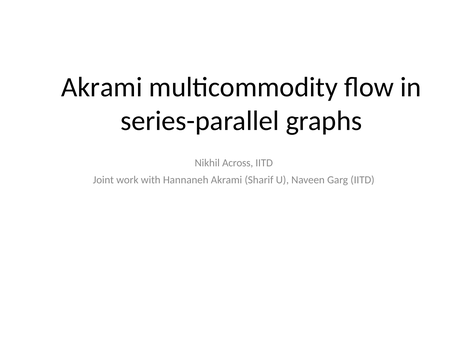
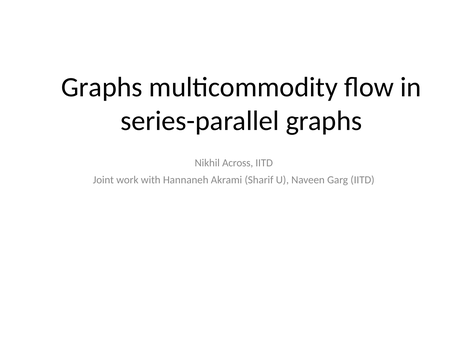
Akrami at (102, 87): Akrami -> Graphs
